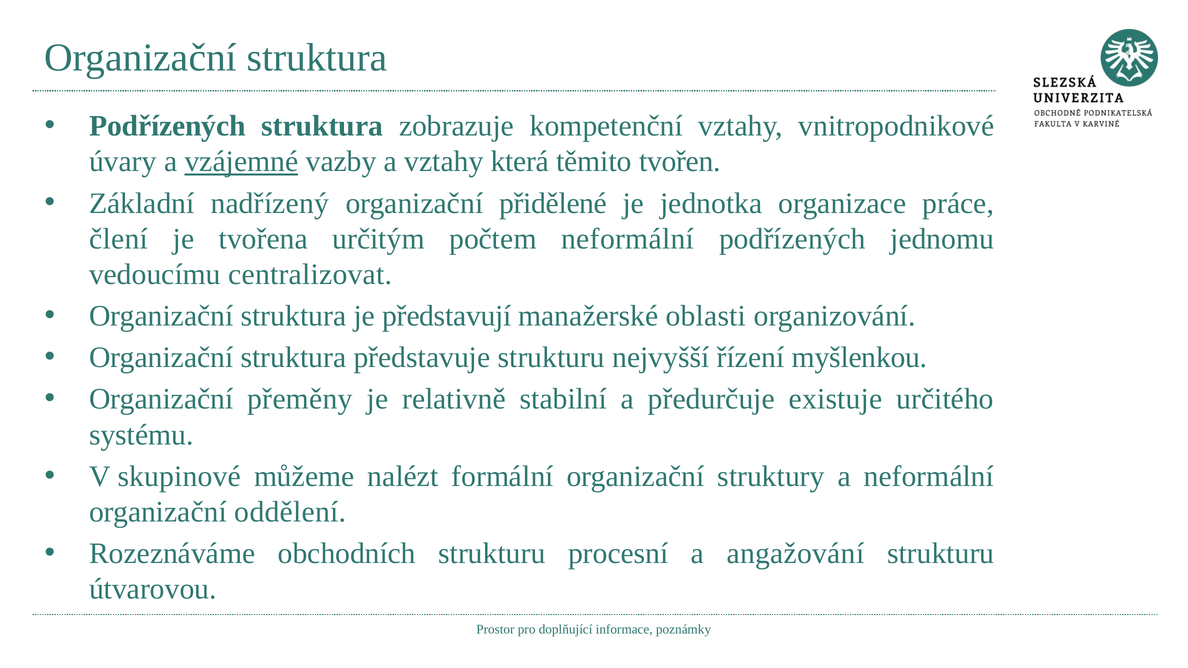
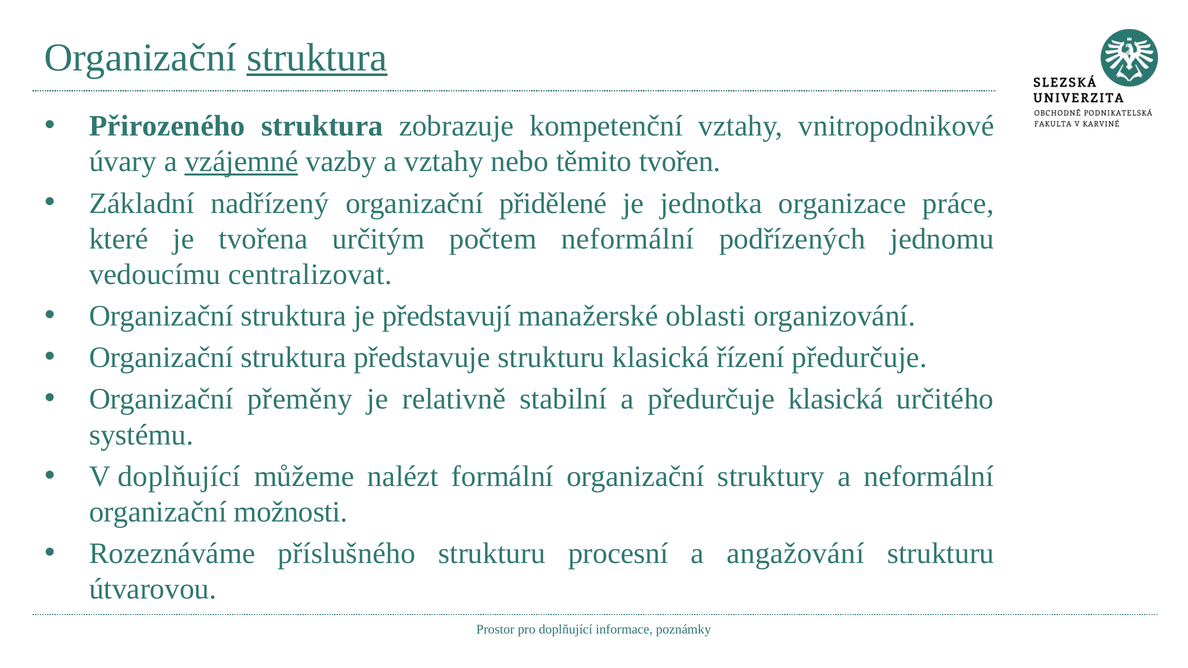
struktura at (317, 58) underline: none -> present
Podřízených at (167, 126): Podřízených -> Přirozeného
která: která -> nebo
člení: člení -> které
strukturu nejvyšší: nejvyšší -> klasická
řízení myšlenkou: myšlenkou -> předurčuje
předurčuje existuje: existuje -> klasická
V skupinové: skupinové -> doplňující
oddělení: oddělení -> možnosti
obchodních: obchodních -> příslušného
